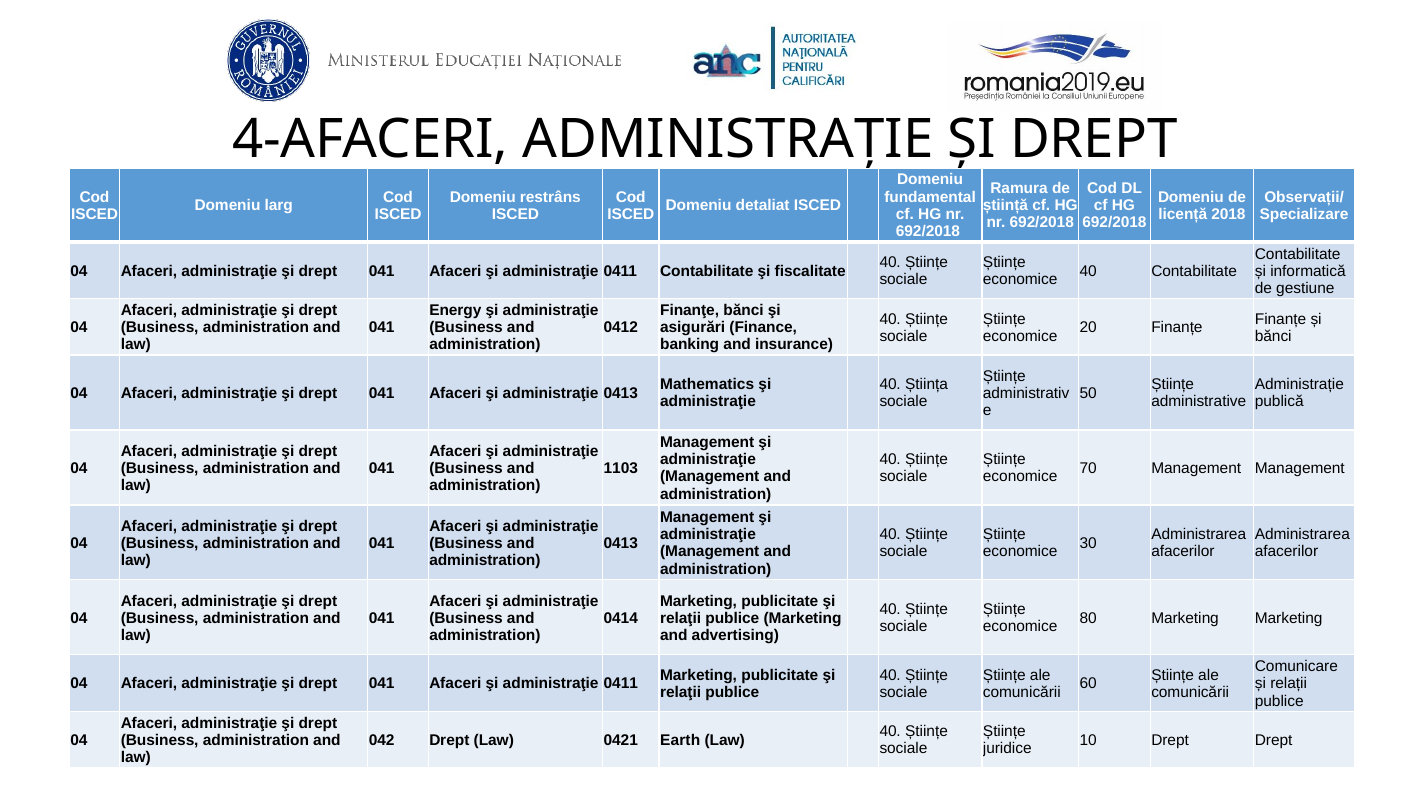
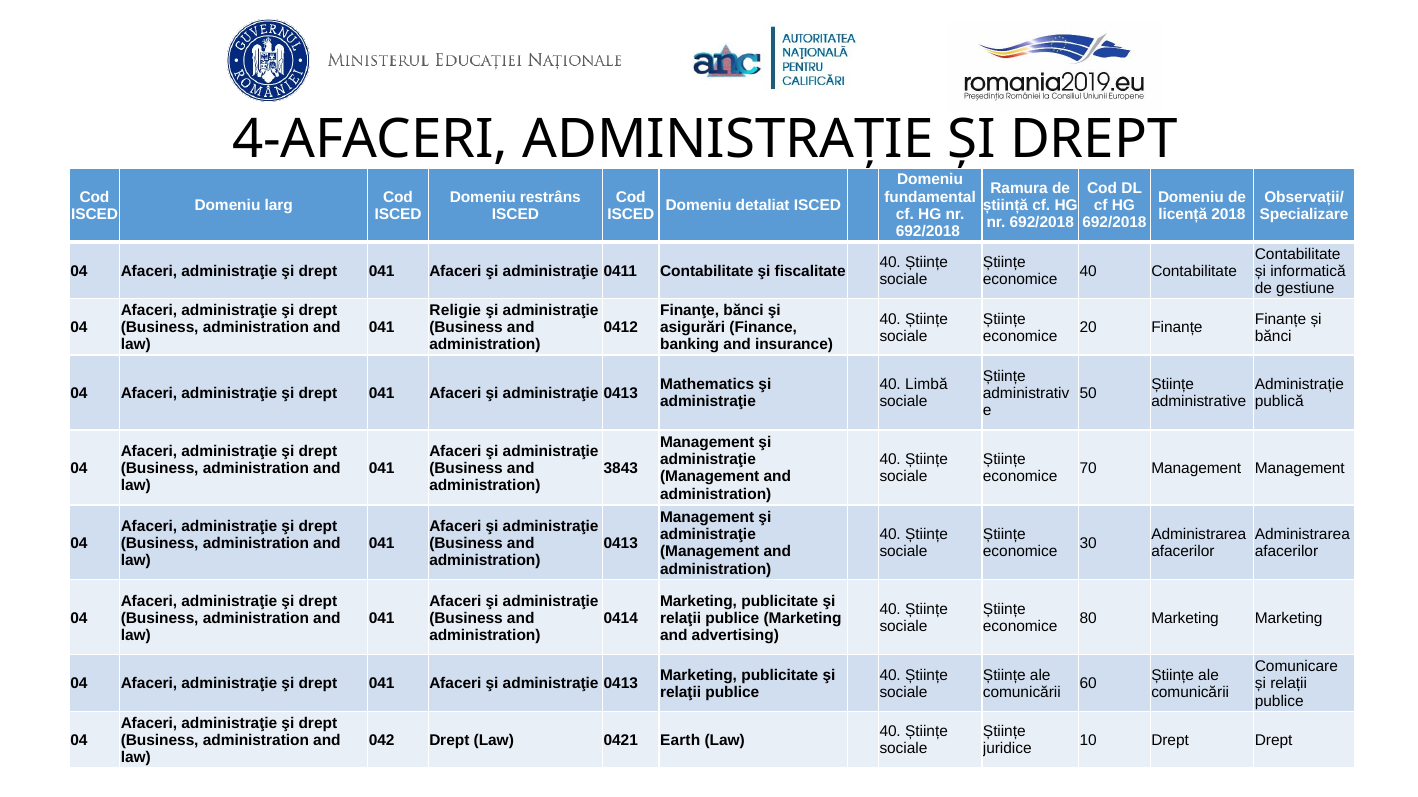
Energy: Energy -> Religie
Știința: Știința -> Limbă
1103: 1103 -> 3843
0411 at (621, 684): 0411 -> 0413
